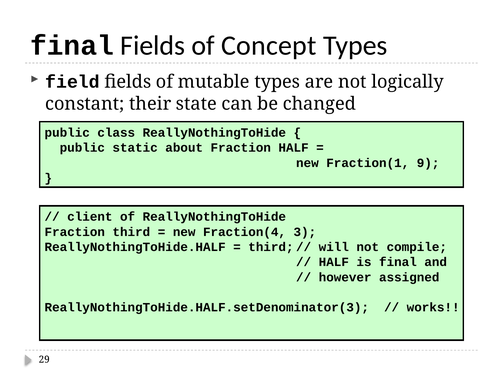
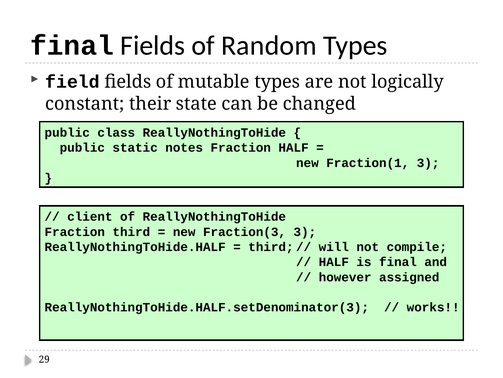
Concept: Concept -> Random
about: about -> notes
Fraction(1 9: 9 -> 3
Fraction(4: Fraction(4 -> Fraction(3
